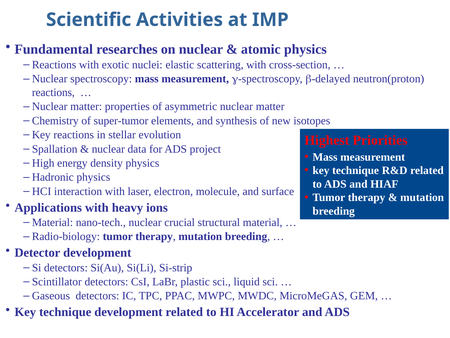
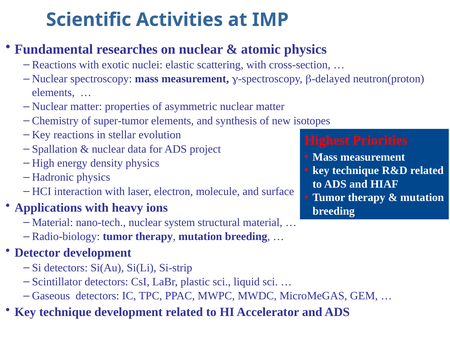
reactions at (53, 92): reactions -> elements
crucial: crucial -> system
